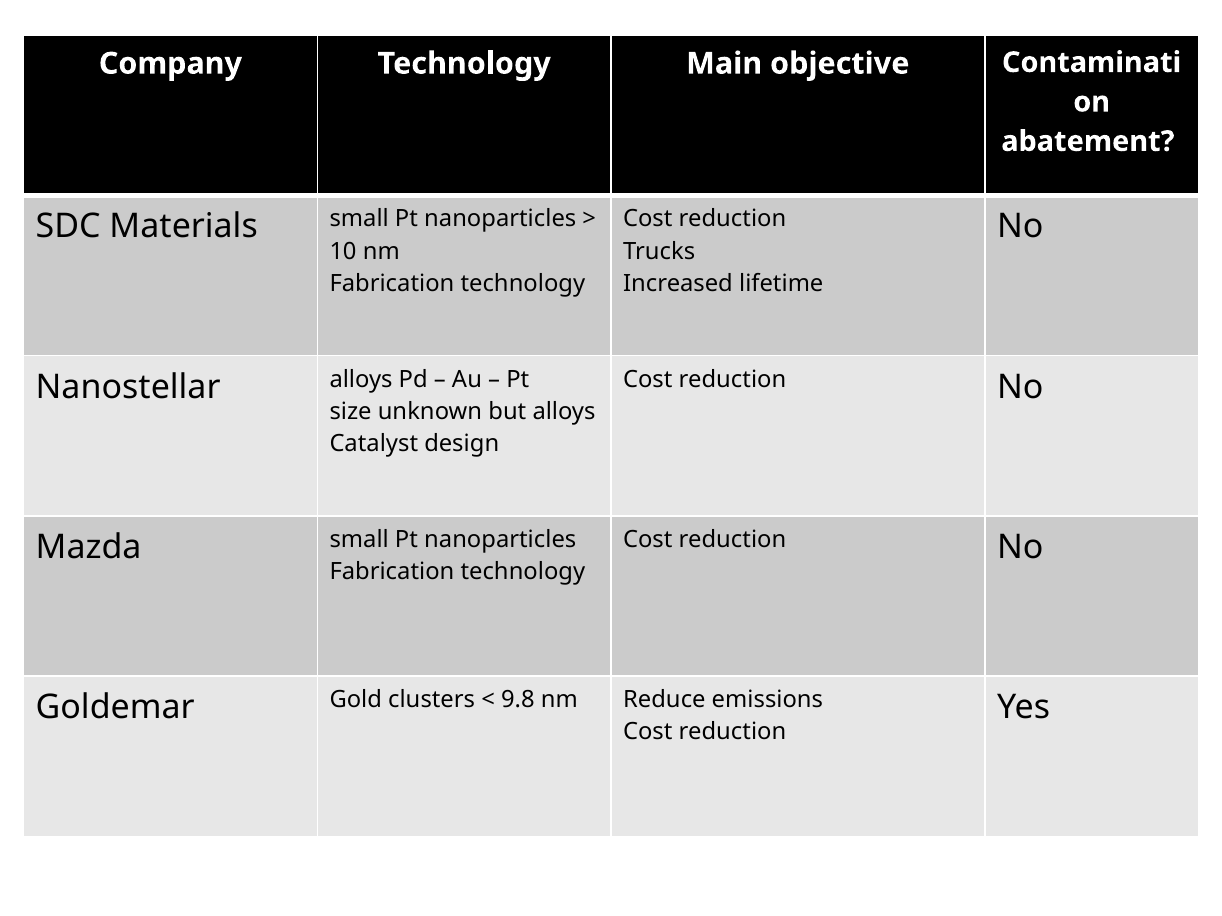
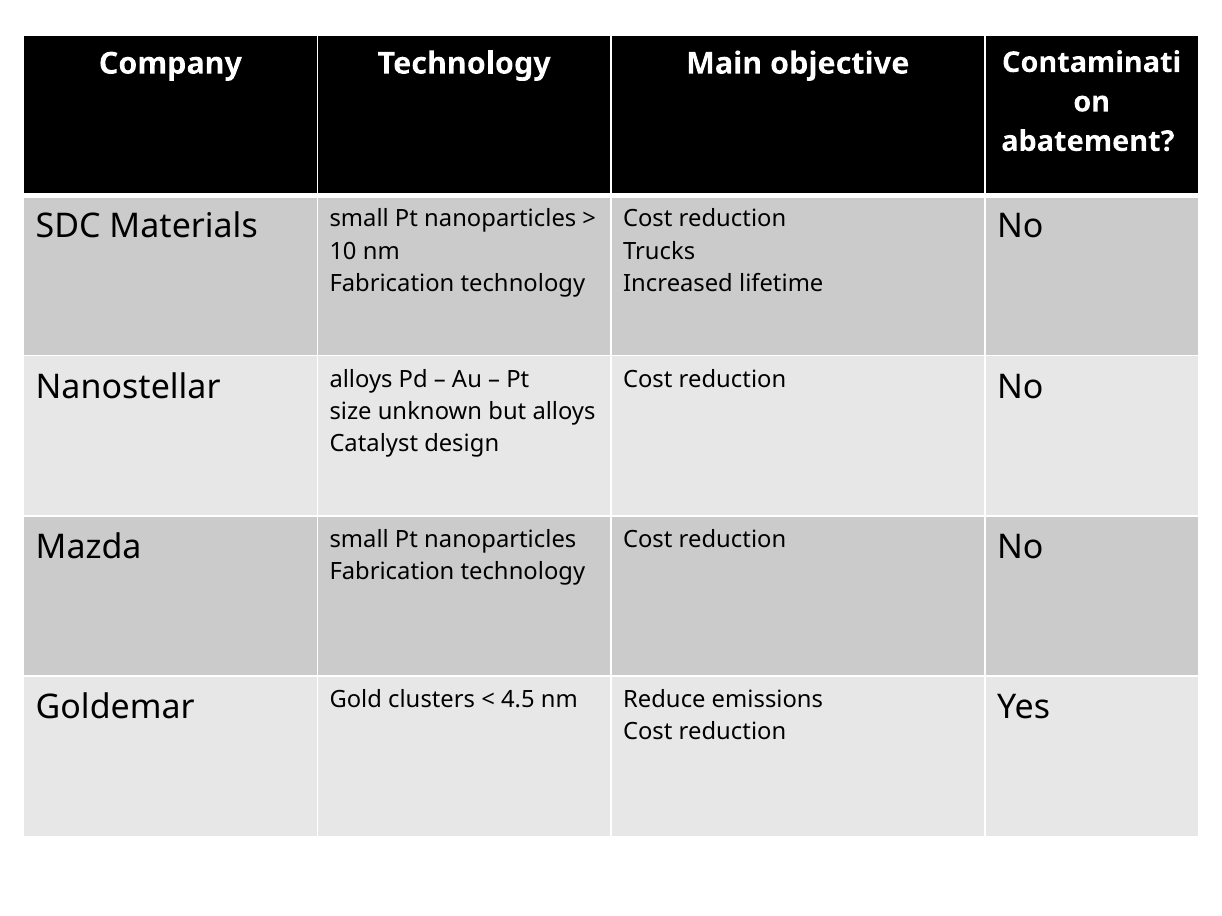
9.8: 9.8 -> 4.5
